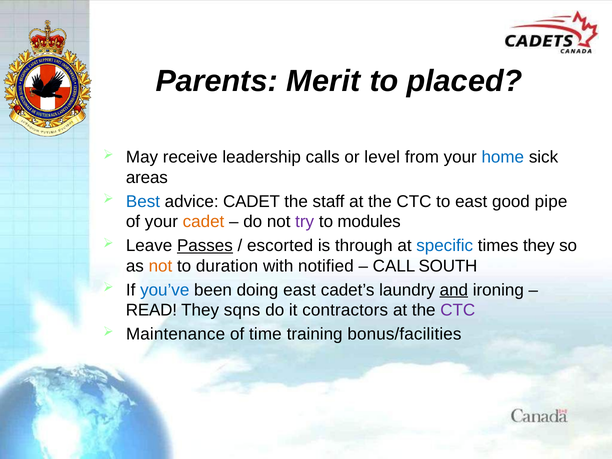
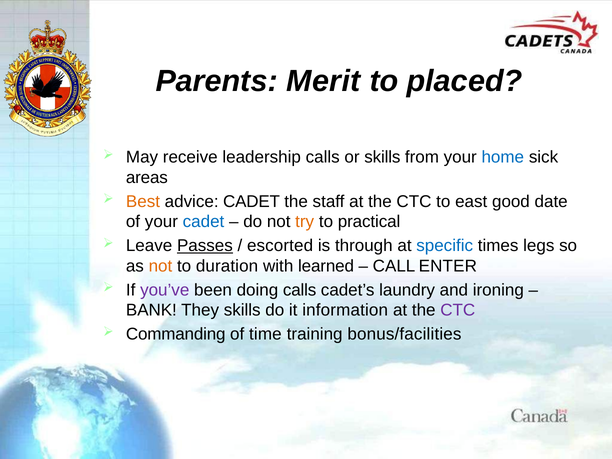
or level: level -> skills
Best colour: blue -> orange
pipe: pipe -> date
cadet at (203, 222) colour: orange -> blue
try colour: purple -> orange
modules: modules -> practical
times they: they -> legs
notified: notified -> learned
SOUTH: SOUTH -> ENTER
you’ve colour: blue -> purple
doing east: east -> calls
and underline: present -> none
READ: READ -> BANK
They sqns: sqns -> skills
contractors: contractors -> information
Maintenance: Maintenance -> Commanding
